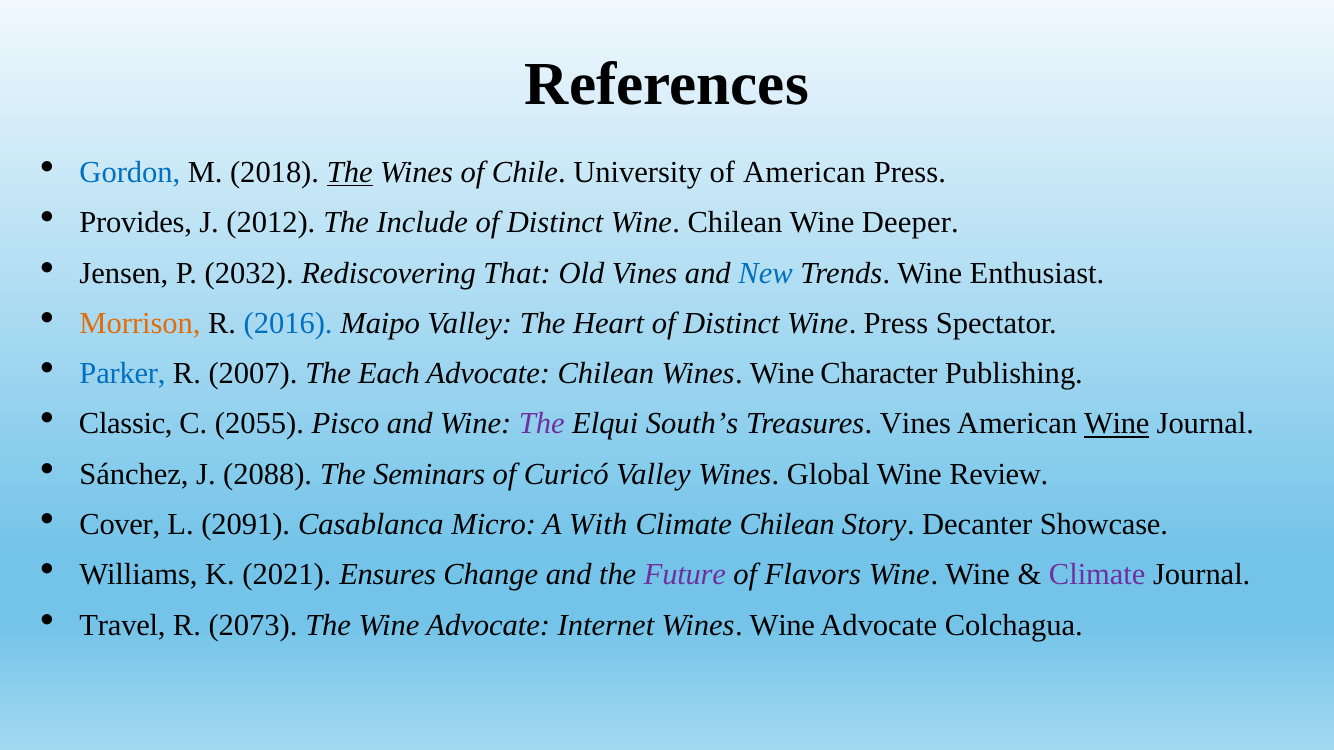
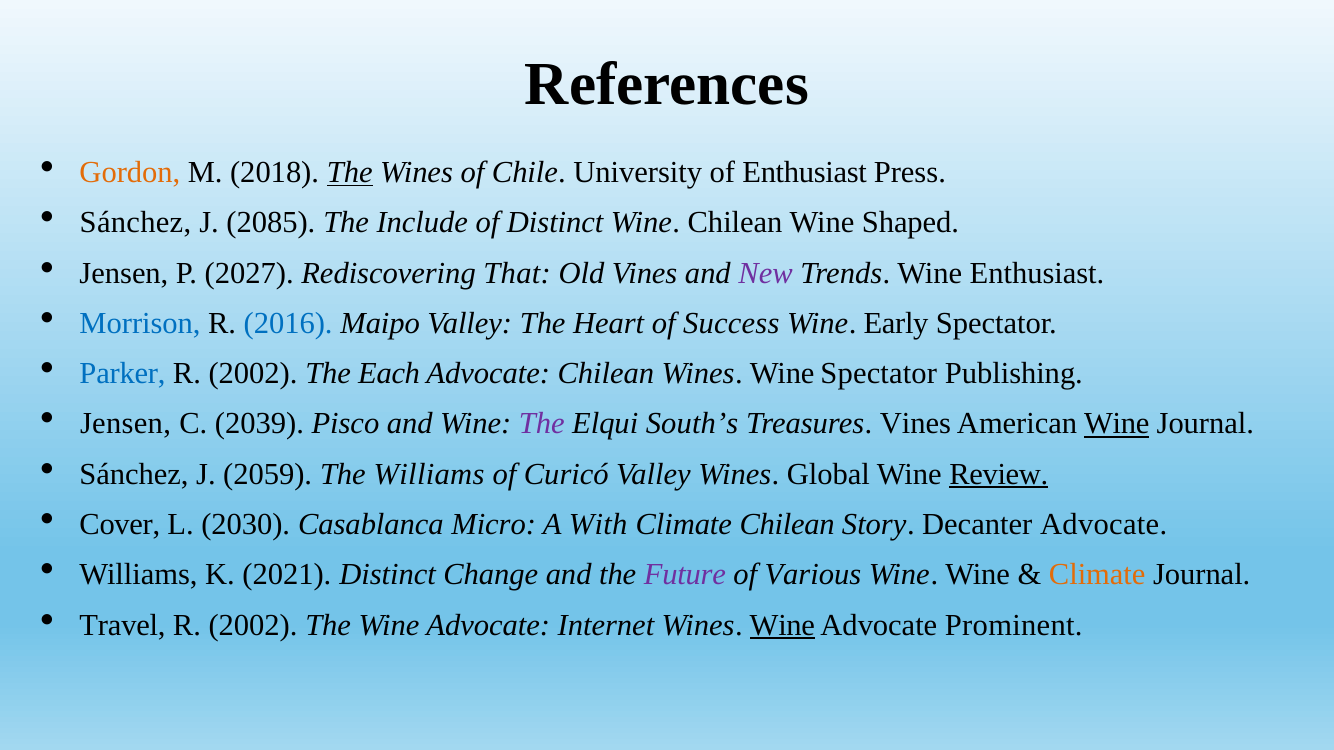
Gordon colour: blue -> orange
of American: American -> Enthusiast
Provides at (136, 223): Provides -> Sánchez
2012: 2012 -> 2085
Deeper: Deeper -> Shaped
2032: 2032 -> 2027
New colour: blue -> purple
Morrison colour: orange -> blue
Heart of Distinct: Distinct -> Success
Wine Press: Press -> Early
2007 at (253, 374): 2007 -> 2002
Wine Character: Character -> Spectator
Classic at (126, 424): Classic -> Jensen
2055: 2055 -> 2039
2088: 2088 -> 2059
The Seminars: Seminars -> Williams
Review underline: none -> present
2091: 2091 -> 2030
Decanter Showcase: Showcase -> Advocate
2021 Ensures: Ensures -> Distinct
Flavors: Flavors -> Various
Climate at (1097, 575) colour: purple -> orange
2073 at (253, 625): 2073 -> 2002
Wine at (782, 625) underline: none -> present
Colchagua: Colchagua -> Prominent
